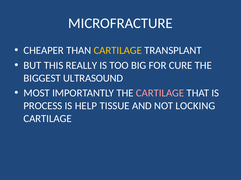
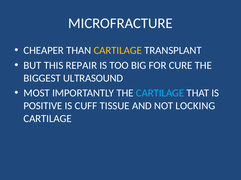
REALLY: REALLY -> REPAIR
CARTILAGE at (160, 93) colour: pink -> light blue
PROCESS: PROCESS -> POSITIVE
HELP: HELP -> CUFF
